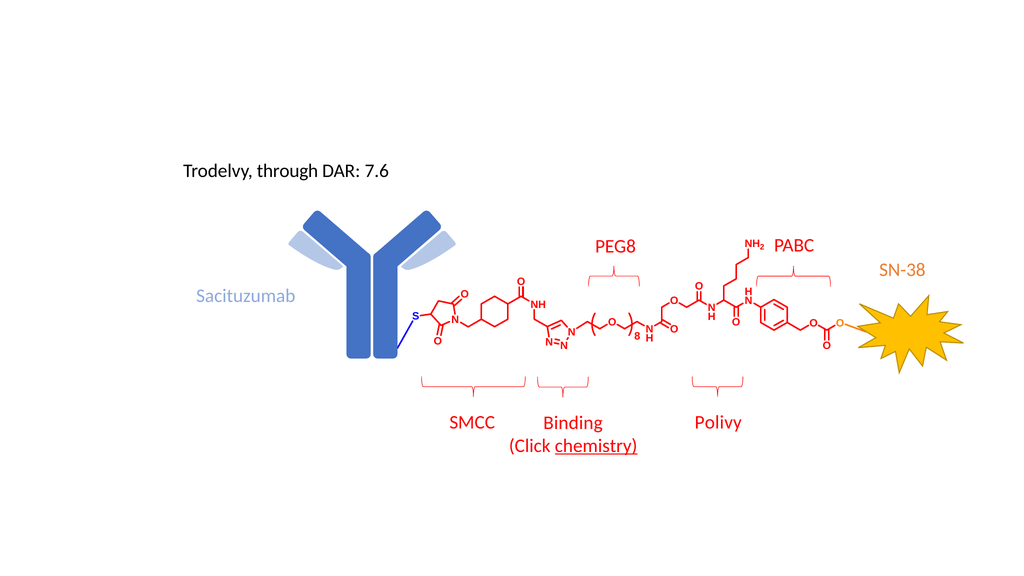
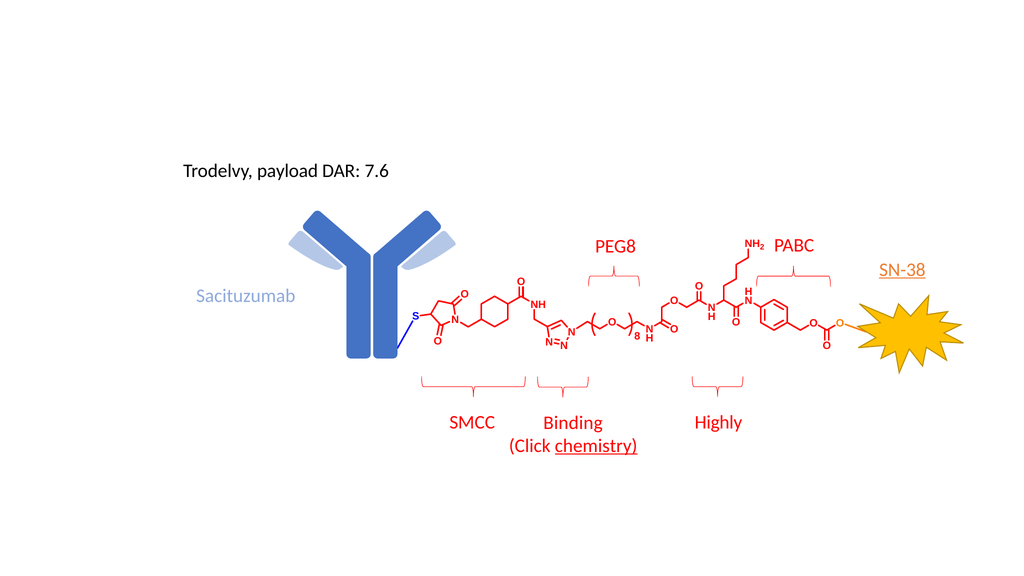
through: through -> payload
SN-38 underline: none -> present
Polivy: Polivy -> Highly
